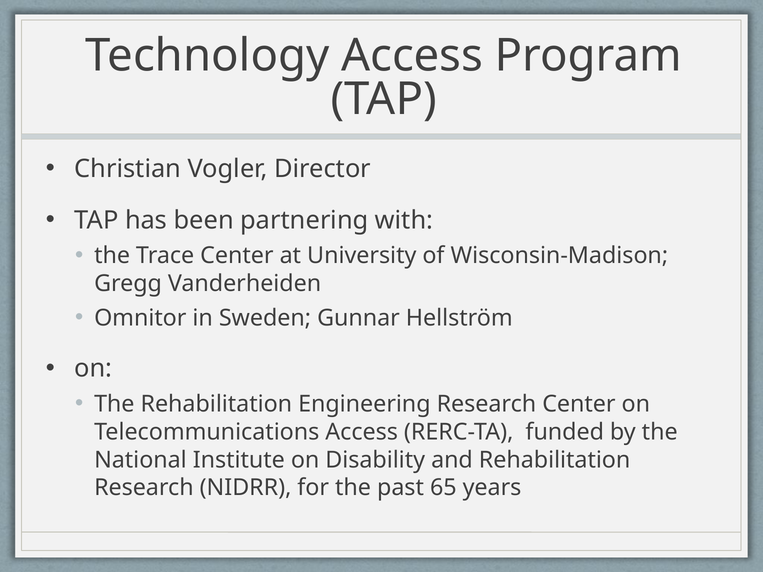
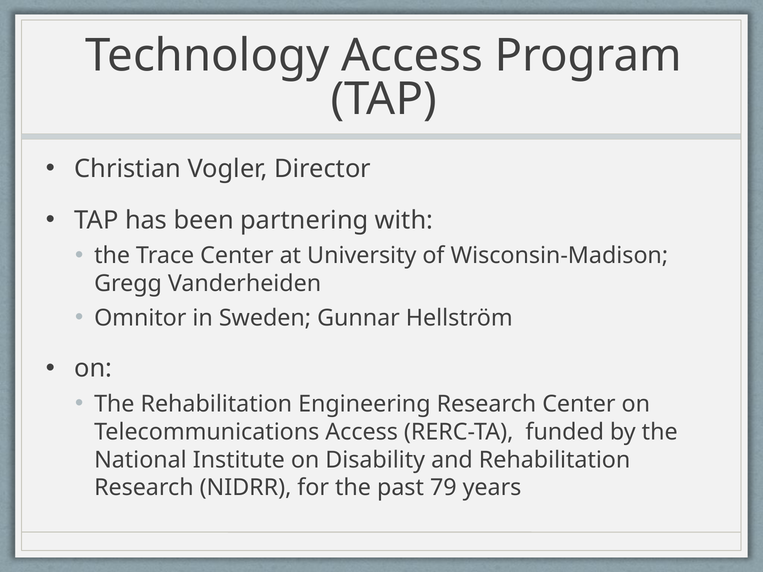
65: 65 -> 79
